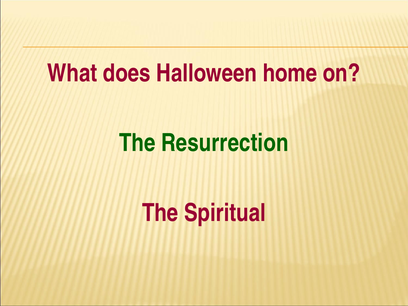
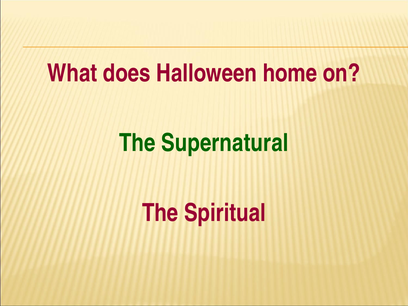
Resurrection: Resurrection -> Supernatural
